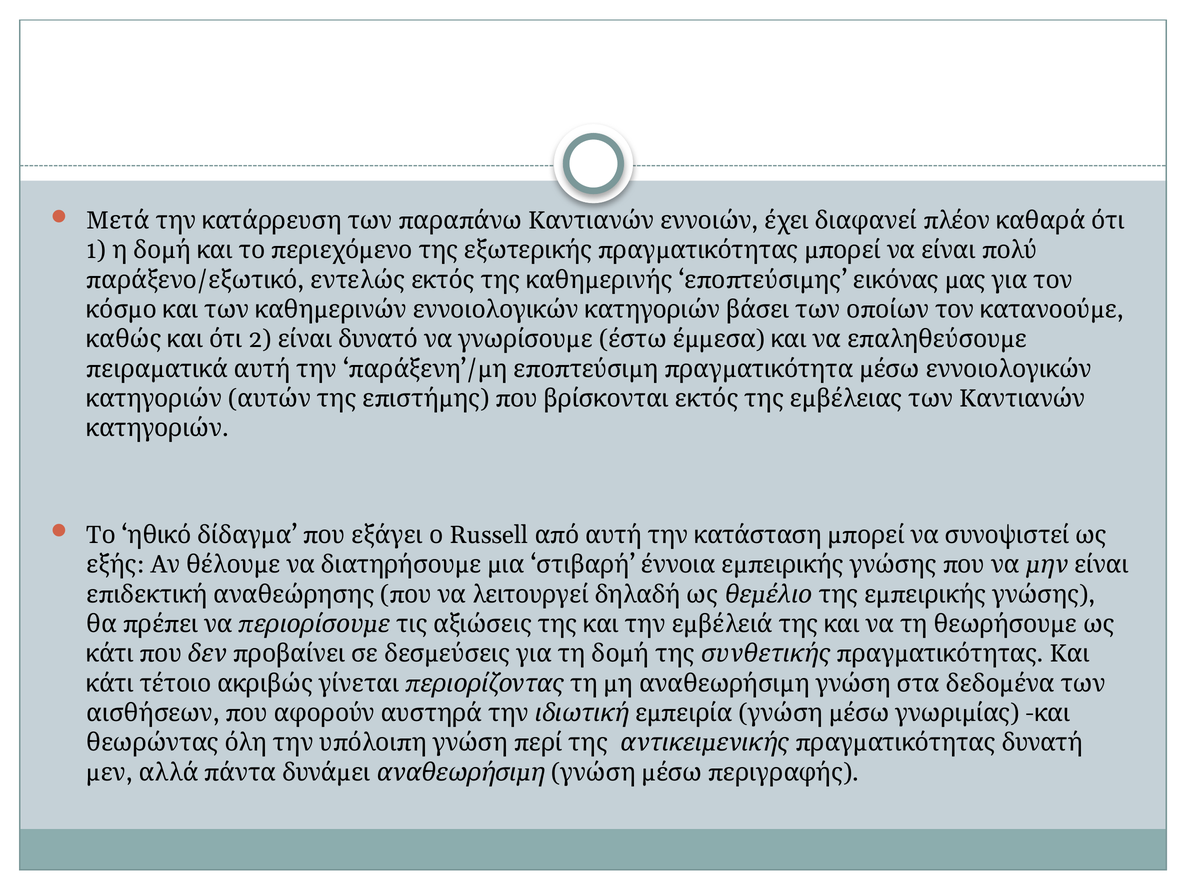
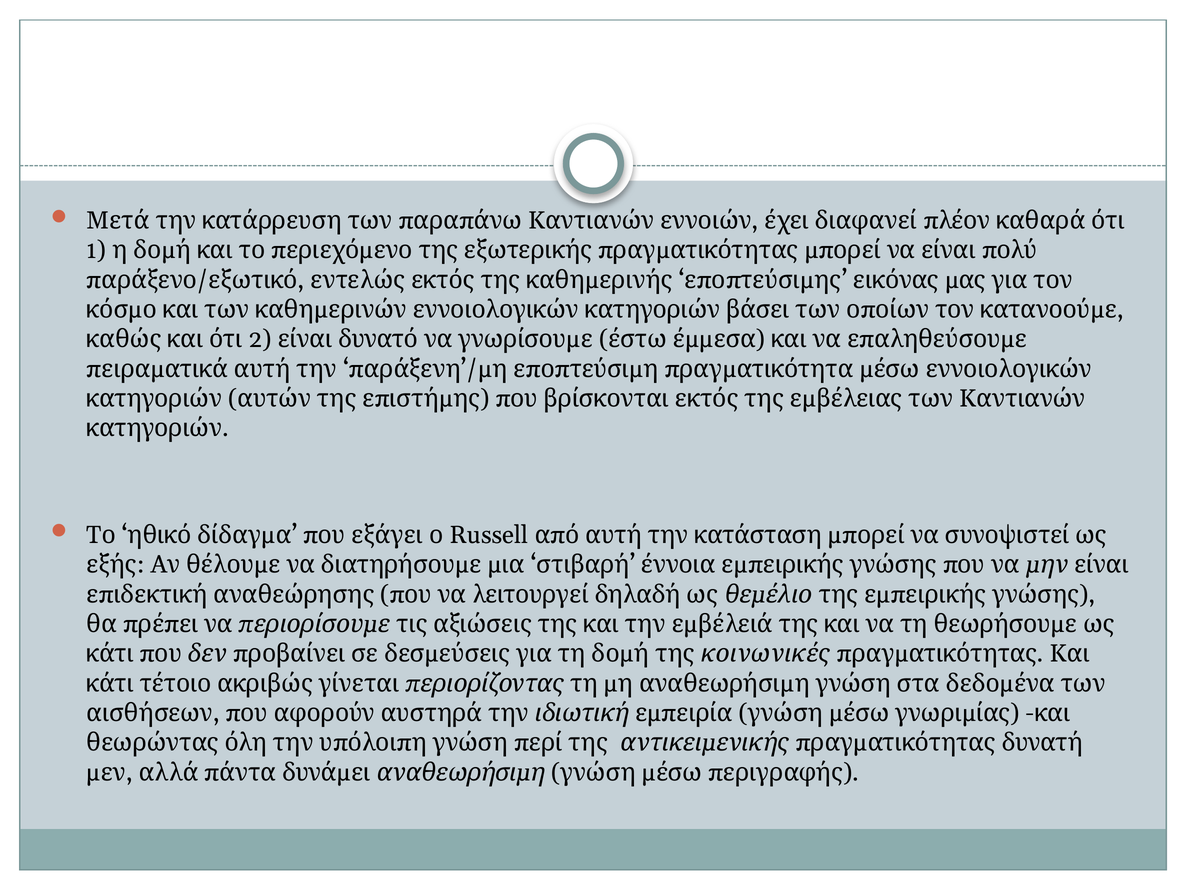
συνθετικής: συνθετικής -> κοινωνικές
